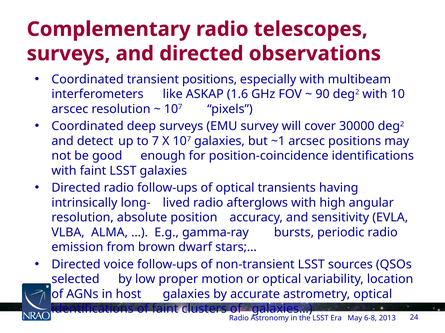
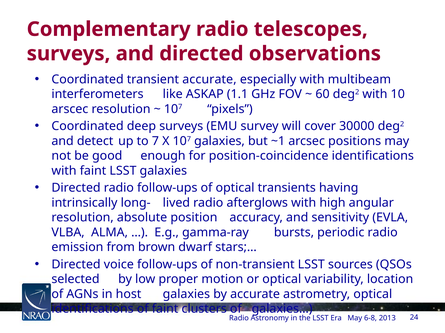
transient positions: positions -> accurate
1.6: 1.6 -> 1.1
90: 90 -> 60
